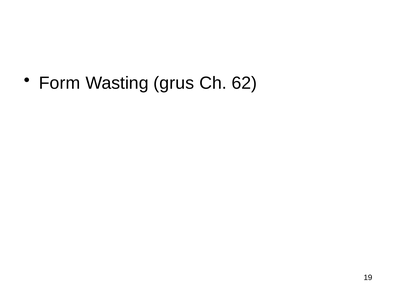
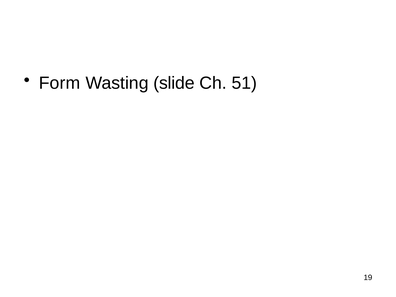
grus: grus -> slide
62: 62 -> 51
